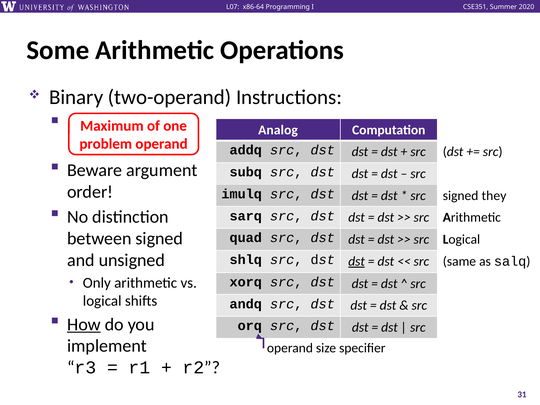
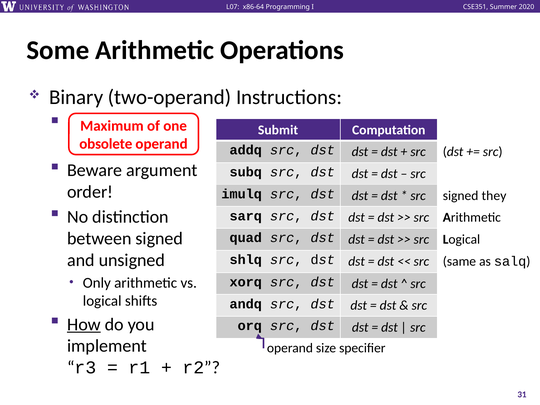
Analog: Analog -> Submit
problem: problem -> obsolete
dst at (357, 261) underline: present -> none
